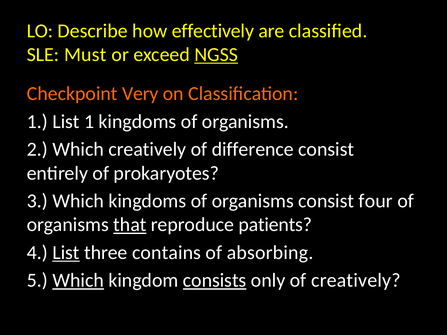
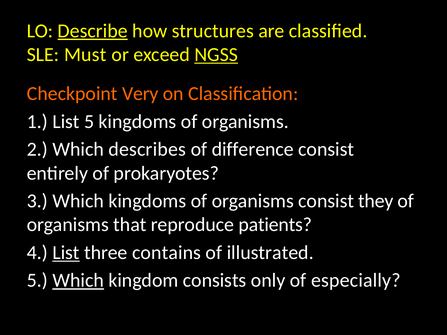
Describe underline: none -> present
effectively: effectively -> structures
List 1: 1 -> 5
Which creatively: creatively -> describes
four: four -> they
that underline: present -> none
absorbing: absorbing -> illustrated
consists underline: present -> none
of creatively: creatively -> especially
